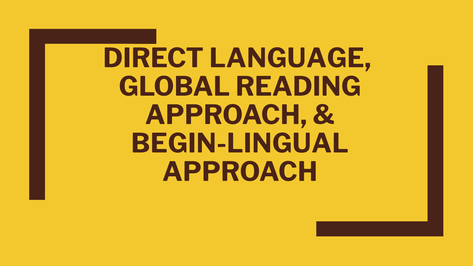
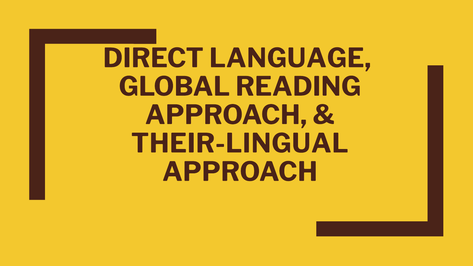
BEGIN-LINGUAL: BEGIN-LINGUAL -> THEIR-LINGUAL
